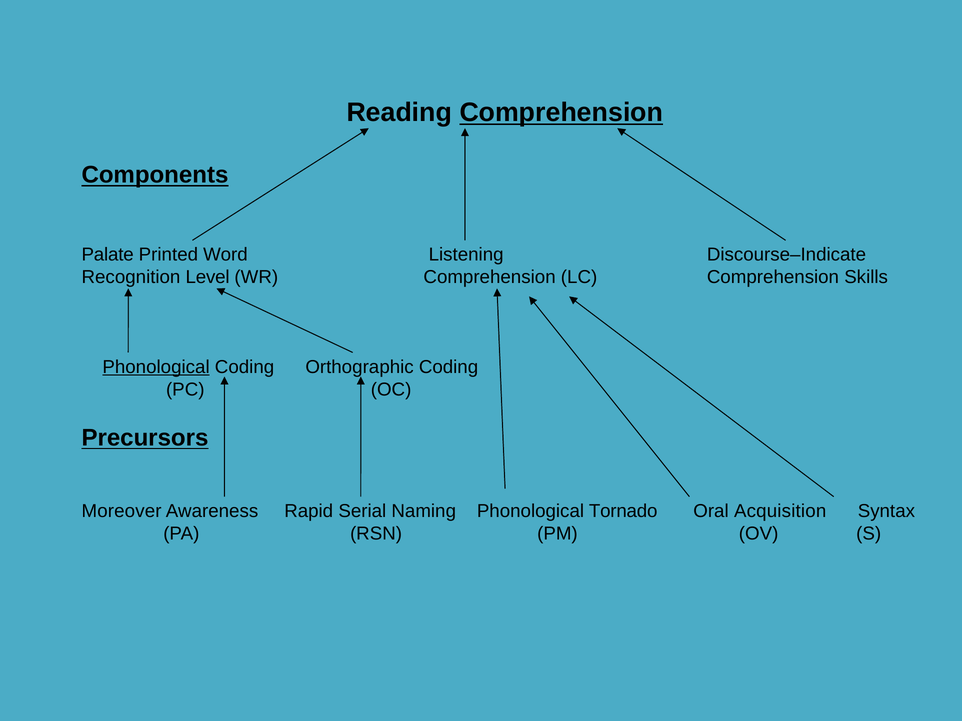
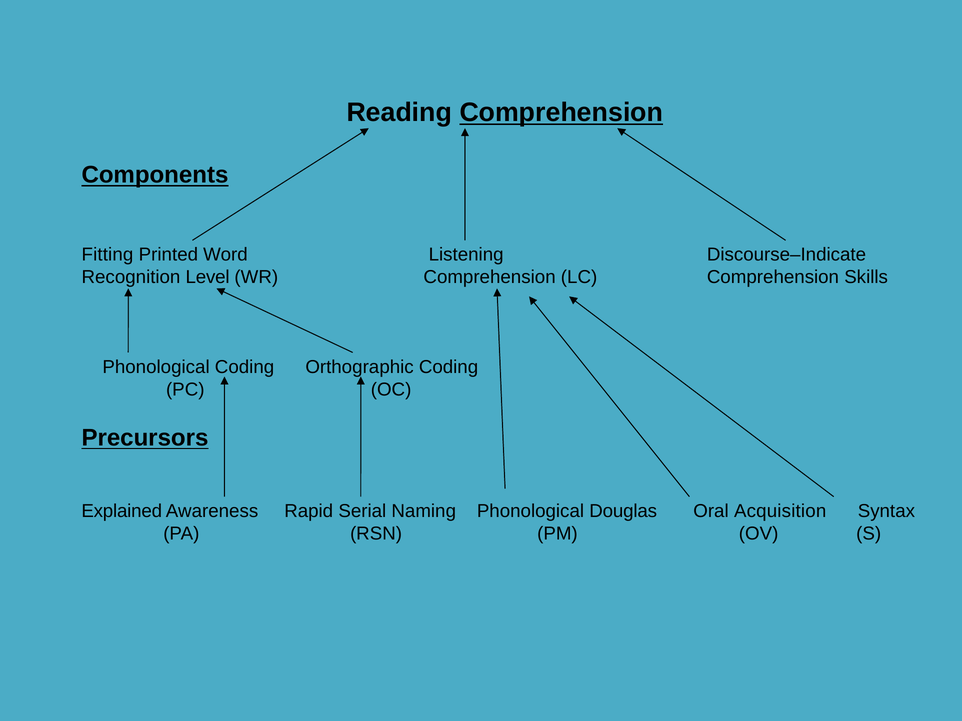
Palate: Palate -> Fitting
Phonological at (156, 367) underline: present -> none
Moreover: Moreover -> Explained
Tornado: Tornado -> Douglas
